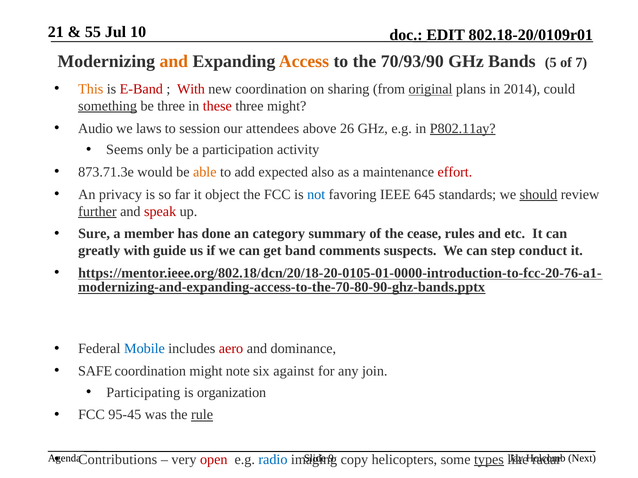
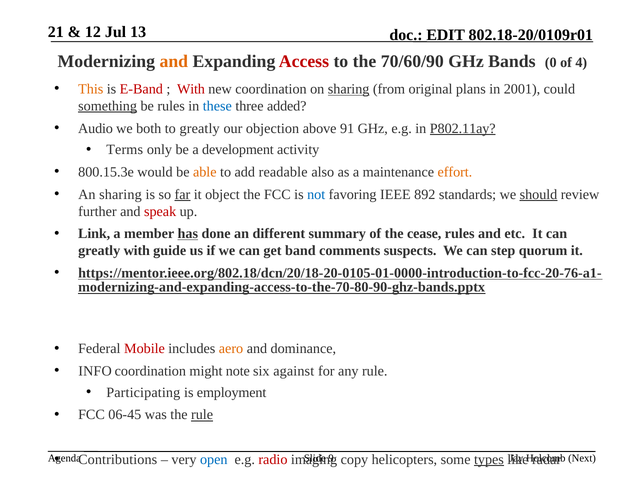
55: 55 -> 12
10: 10 -> 13
Access colour: orange -> red
70/93/90: 70/93/90 -> 70/60/90
5: 5 -> 0
7: 7 -> 4
sharing at (349, 89) underline: none -> present
original underline: present -> none
2014: 2014 -> 2001
be three: three -> rules
these colour: red -> blue
three might: might -> added
laws: laws -> both
to session: session -> greatly
attendees: attendees -> objection
26: 26 -> 91
Seems: Seems -> Terms
participation: participation -> development
873.71.3e: 873.71.3e -> 800.15.3e
expected: expected -> readable
effort colour: red -> orange
An privacy: privacy -> sharing
far underline: none -> present
645: 645 -> 892
further underline: present -> none
Sure: Sure -> Link
has underline: none -> present
category: category -> different
conduct: conduct -> quorum
Mobile colour: blue -> red
aero colour: red -> orange
SAFE: SAFE -> INFO
any join: join -> rule
organization: organization -> employment
95-45: 95-45 -> 06-45
open colour: red -> blue
radio colour: blue -> red
